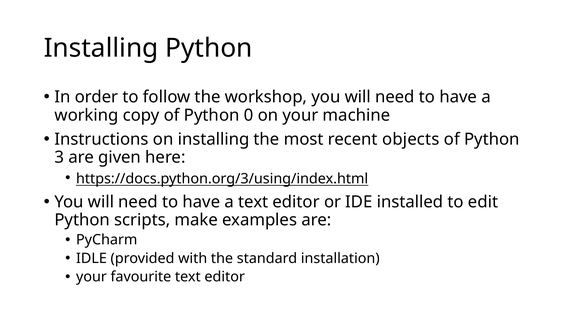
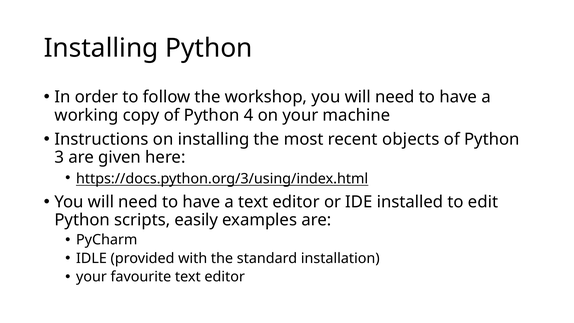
0: 0 -> 4
make: make -> easily
